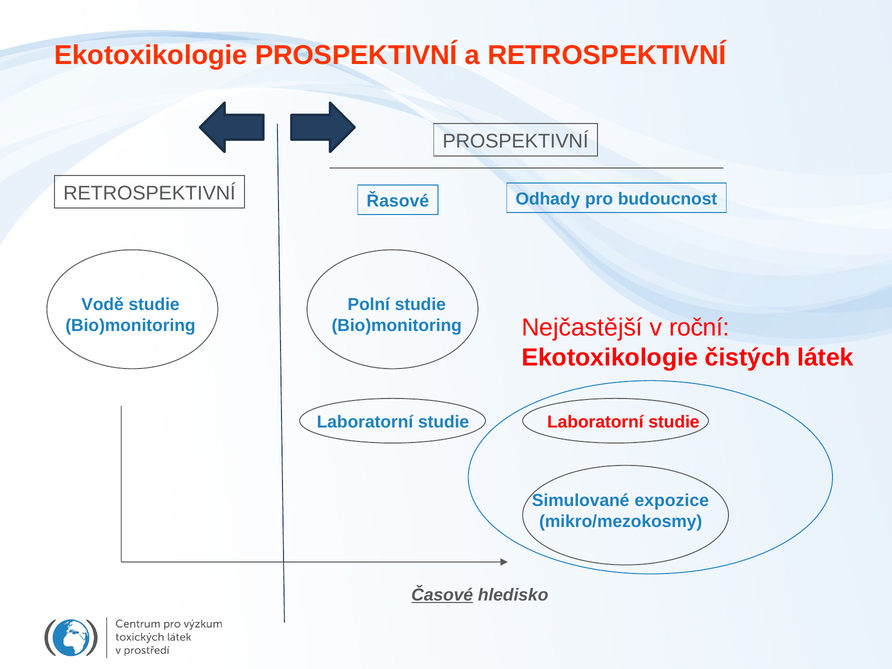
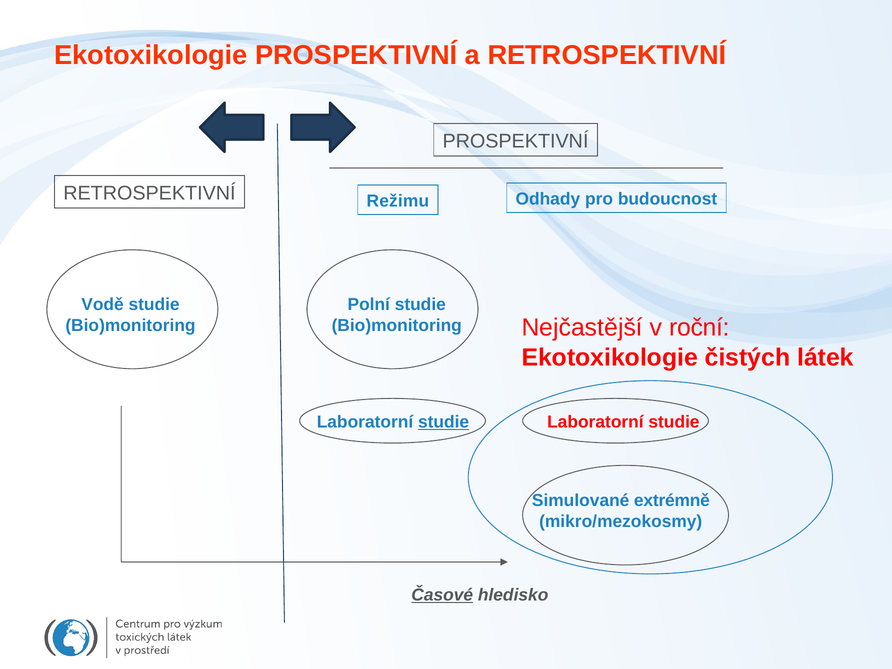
Řasové: Řasové -> Režimu
studie at (444, 422) underline: none -> present
expozice: expozice -> extrémně
